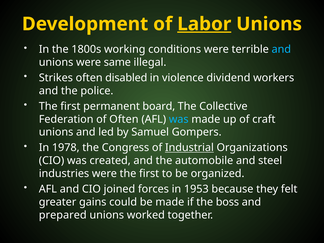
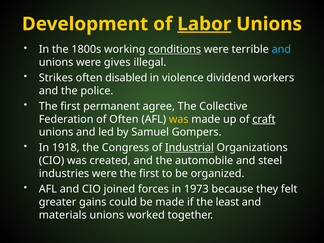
conditions underline: none -> present
same: same -> gives
board: board -> agree
was at (179, 119) colour: light blue -> yellow
craft underline: none -> present
1978: 1978 -> 1918
1953: 1953 -> 1973
boss: boss -> least
prepared: prepared -> materials
